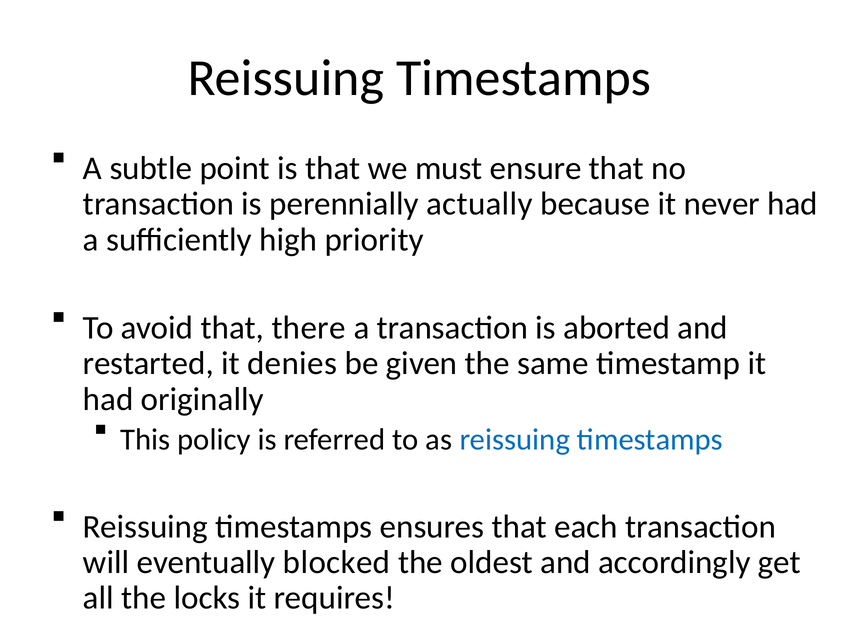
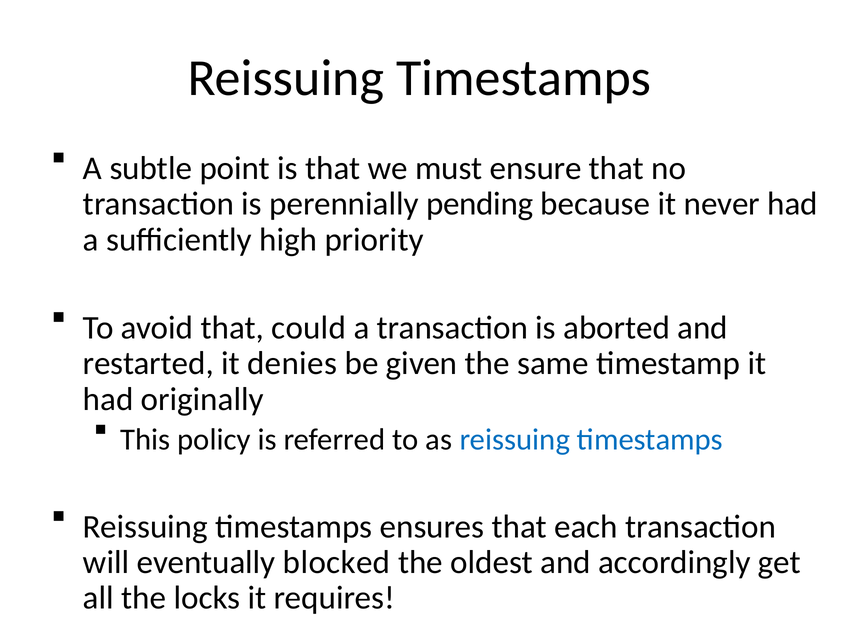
actually: actually -> pending
there: there -> could
